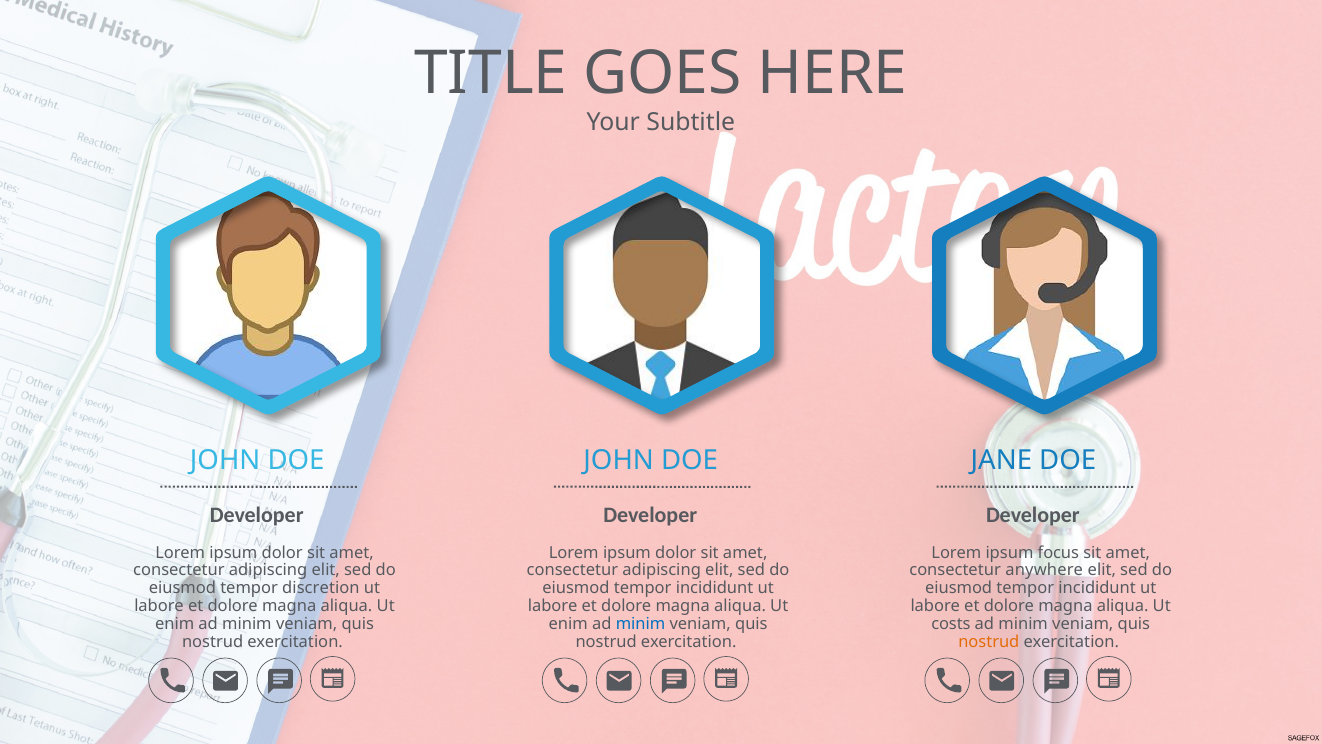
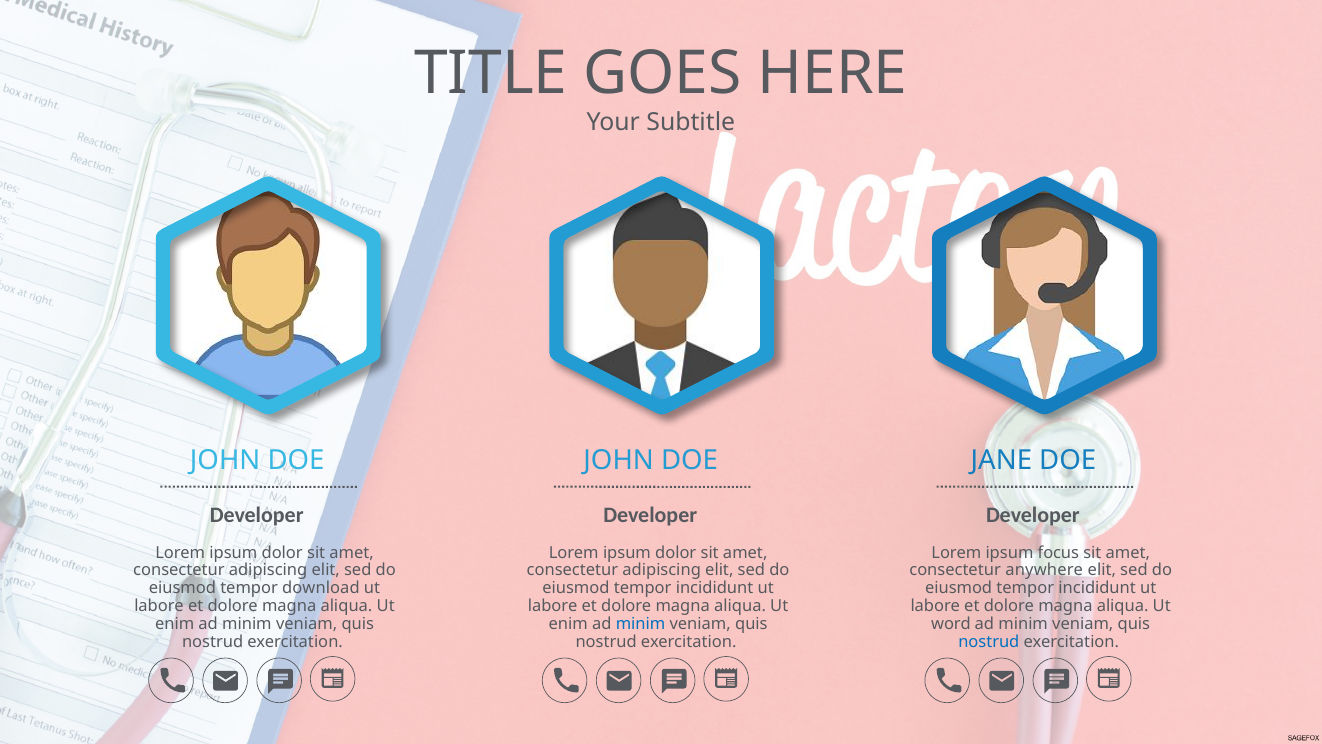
discretion: discretion -> download
costs: costs -> word
nostrud at (989, 642) colour: orange -> blue
